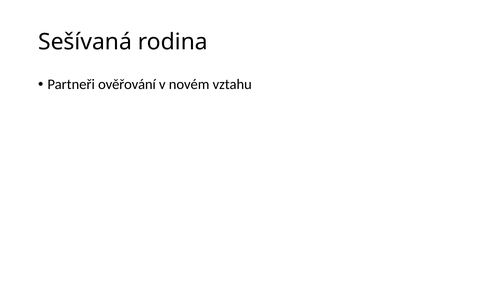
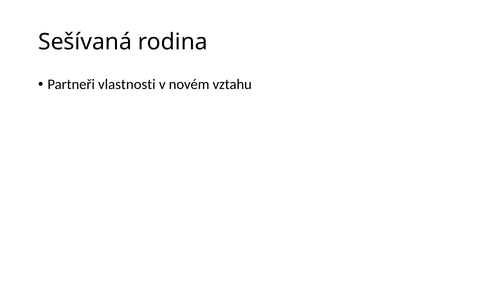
ověřování: ověřování -> vlastnosti
